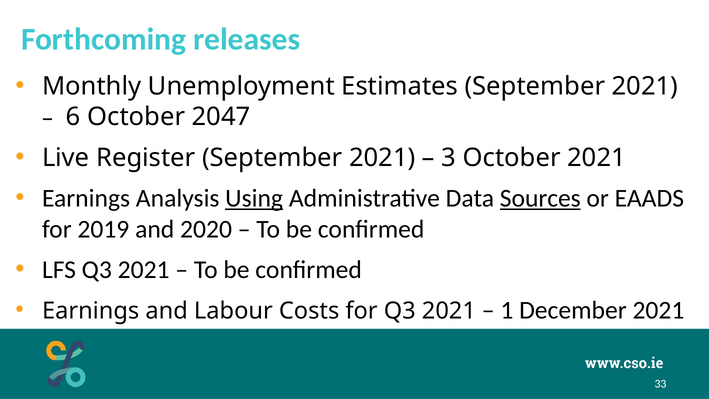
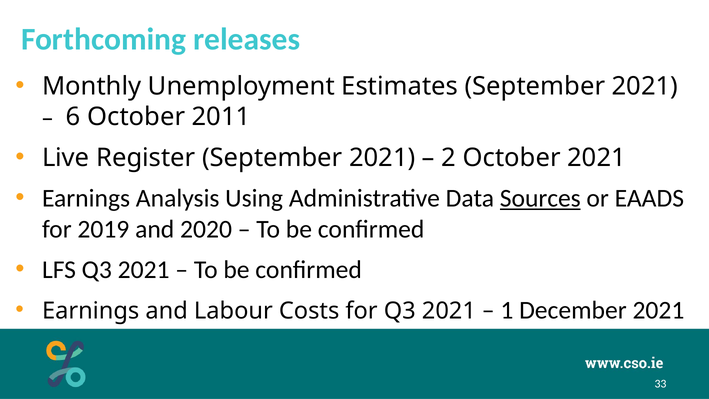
2047: 2047 -> 2011
3: 3 -> 2
Using underline: present -> none
